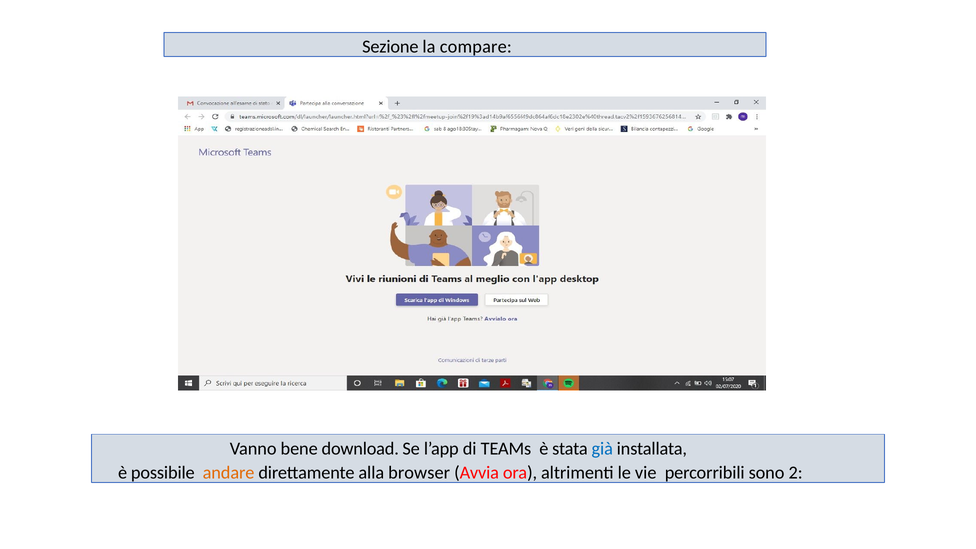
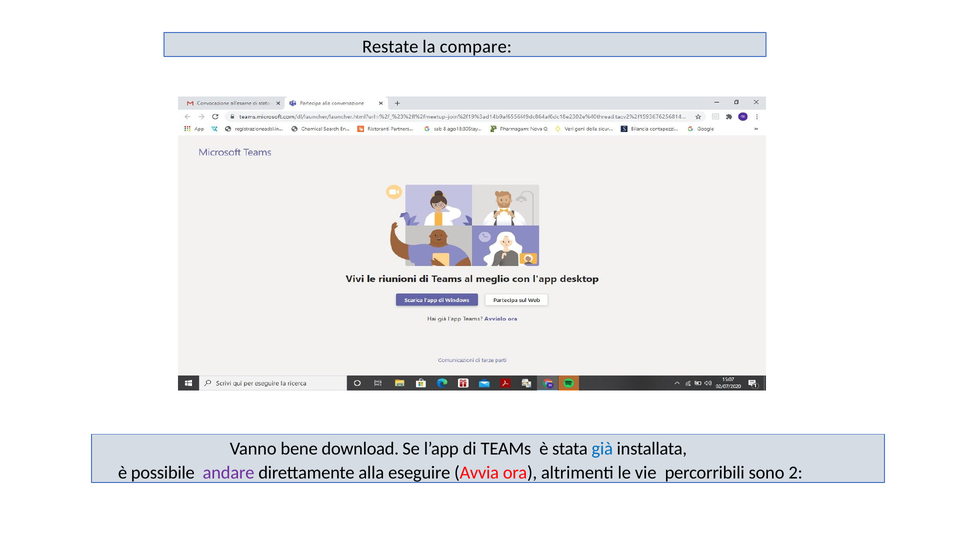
Sezione: Sezione -> Restate
andare colour: orange -> purple
browser: browser -> eseguire
